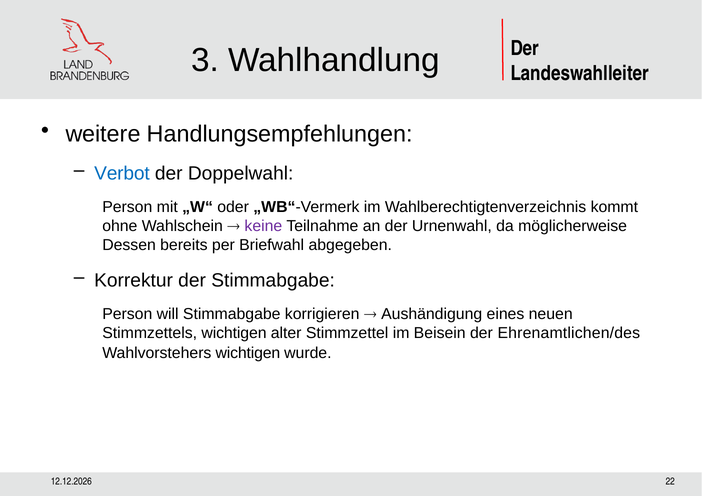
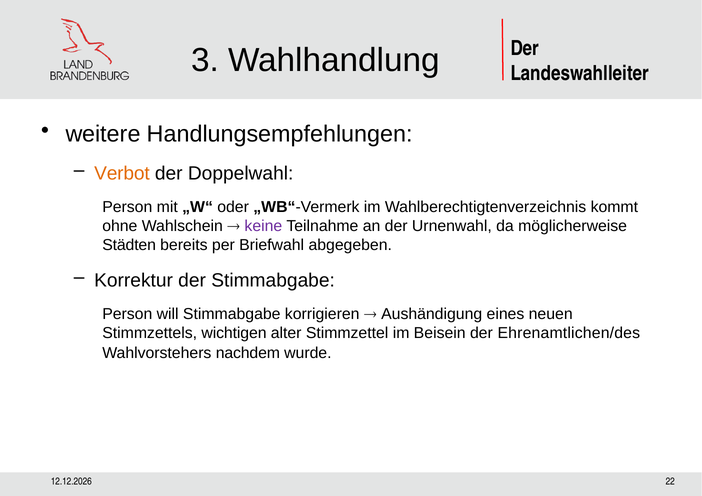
Verbot colour: blue -> orange
Dessen: Dessen -> Städten
Wahlvorstehers wichtigen: wichtigen -> nachdem
